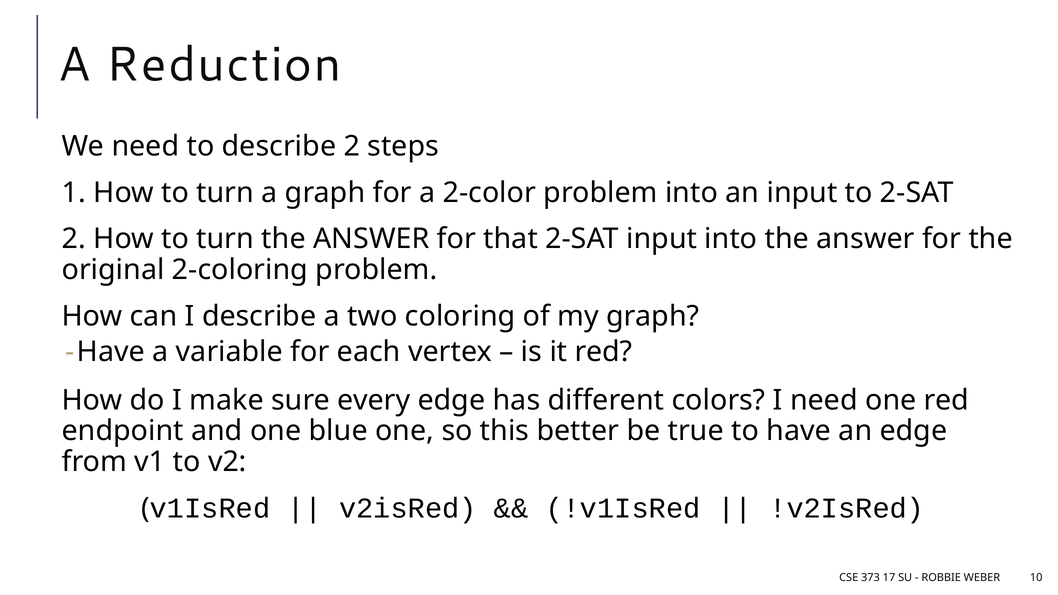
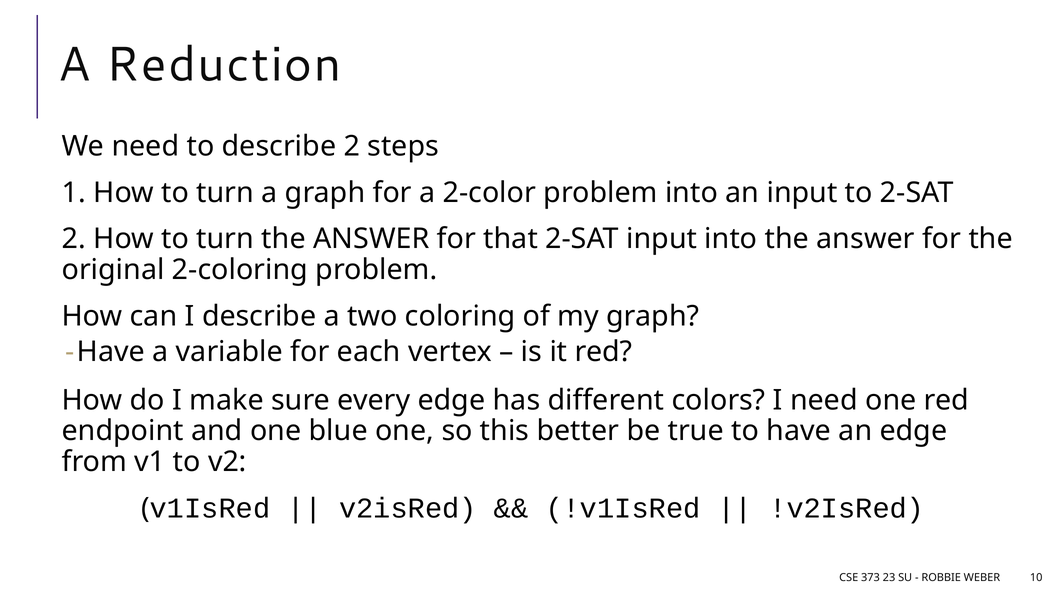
17: 17 -> 23
